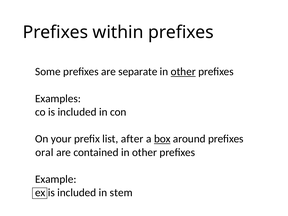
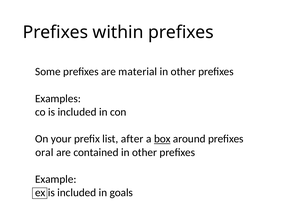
separate: separate -> material
other at (183, 72) underline: present -> none
stem: stem -> goals
